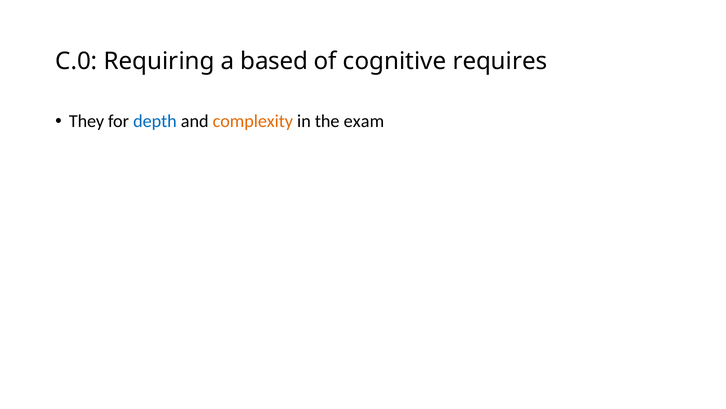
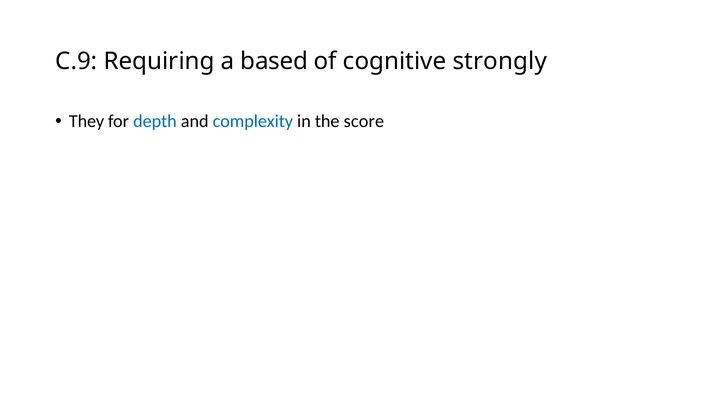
C.0: C.0 -> C.9
requires: requires -> strongly
complexity colour: orange -> blue
exam: exam -> score
